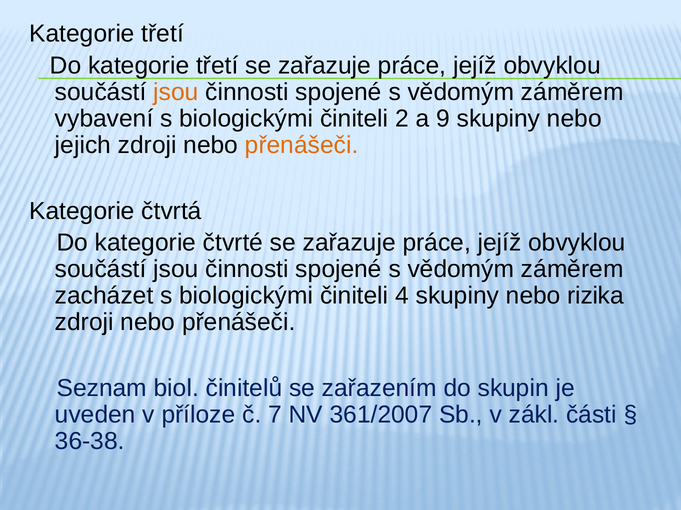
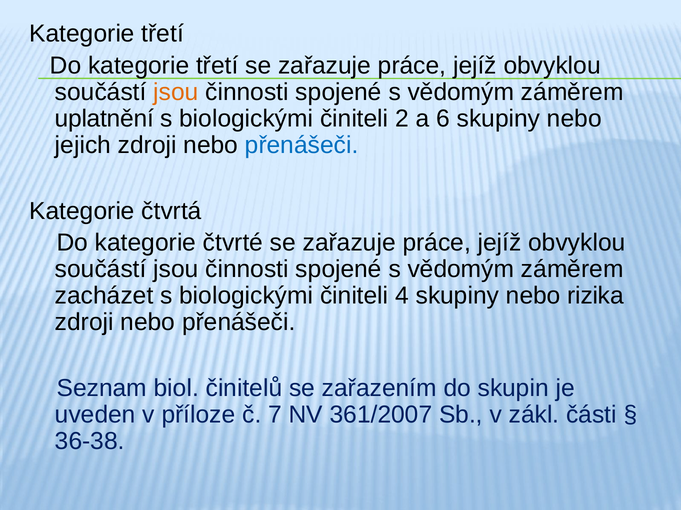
vybavení: vybavení -> uplatnění
9: 9 -> 6
přenášeči at (302, 145) colour: orange -> blue
